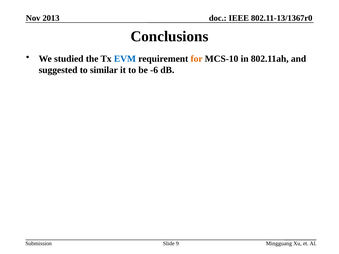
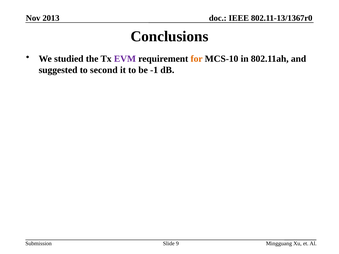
EVM colour: blue -> purple
similar: similar -> second
-6: -6 -> -1
